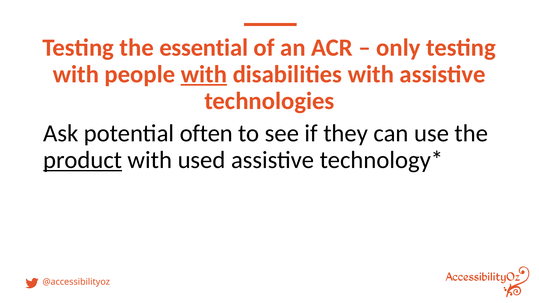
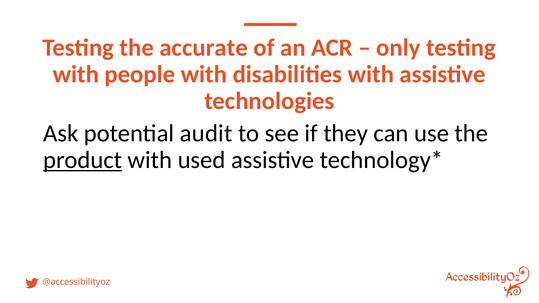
essential: essential -> accurate
with at (204, 74) underline: present -> none
often: often -> audit
